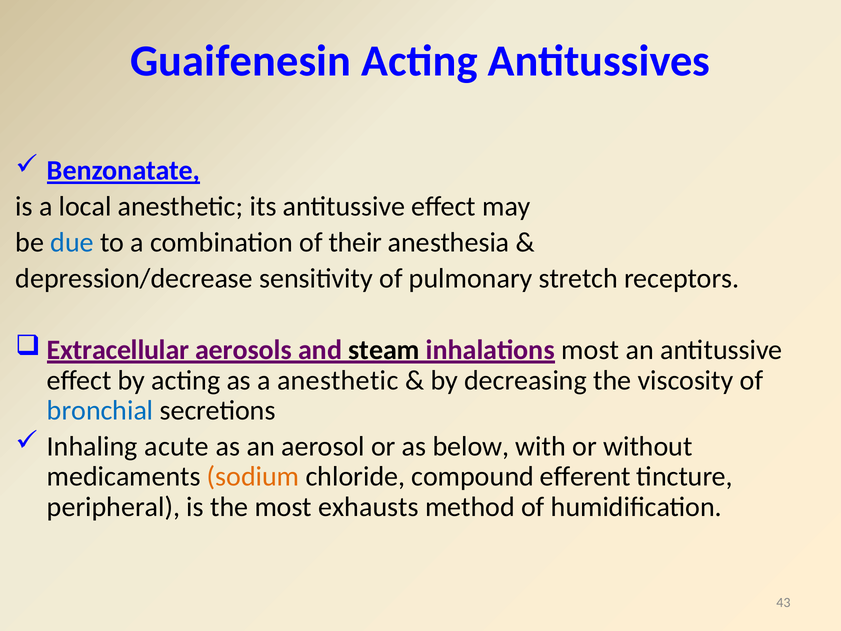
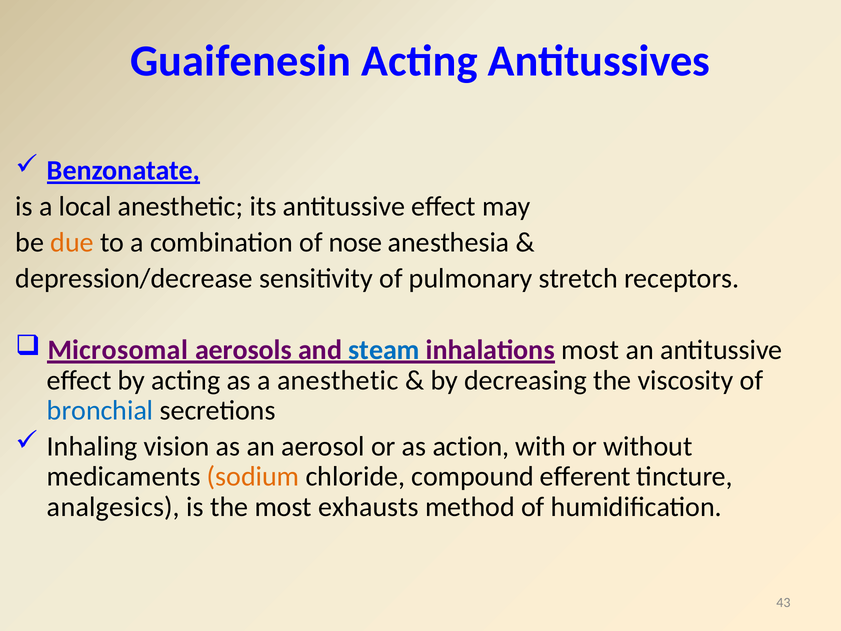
due colour: blue -> orange
their: their -> nose
Extracellular: Extracellular -> Microsomal
steam colour: black -> blue
acute: acute -> vision
below: below -> action
peripheral: peripheral -> analgesics
